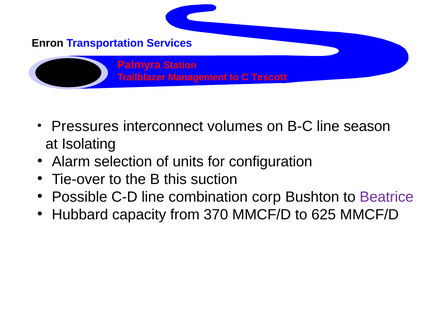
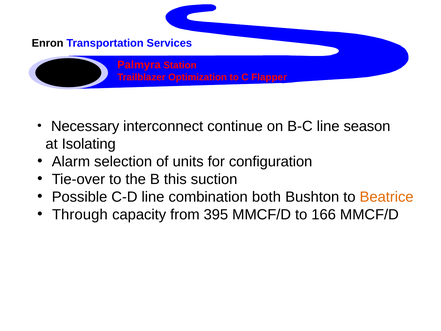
Management: Management -> Optimization
Tescott: Tescott -> Flapper
Pressures: Pressures -> Necessary
volumes: volumes -> continue
corp: corp -> both
Beatrice colour: purple -> orange
Hubbard: Hubbard -> Through
370: 370 -> 395
625: 625 -> 166
